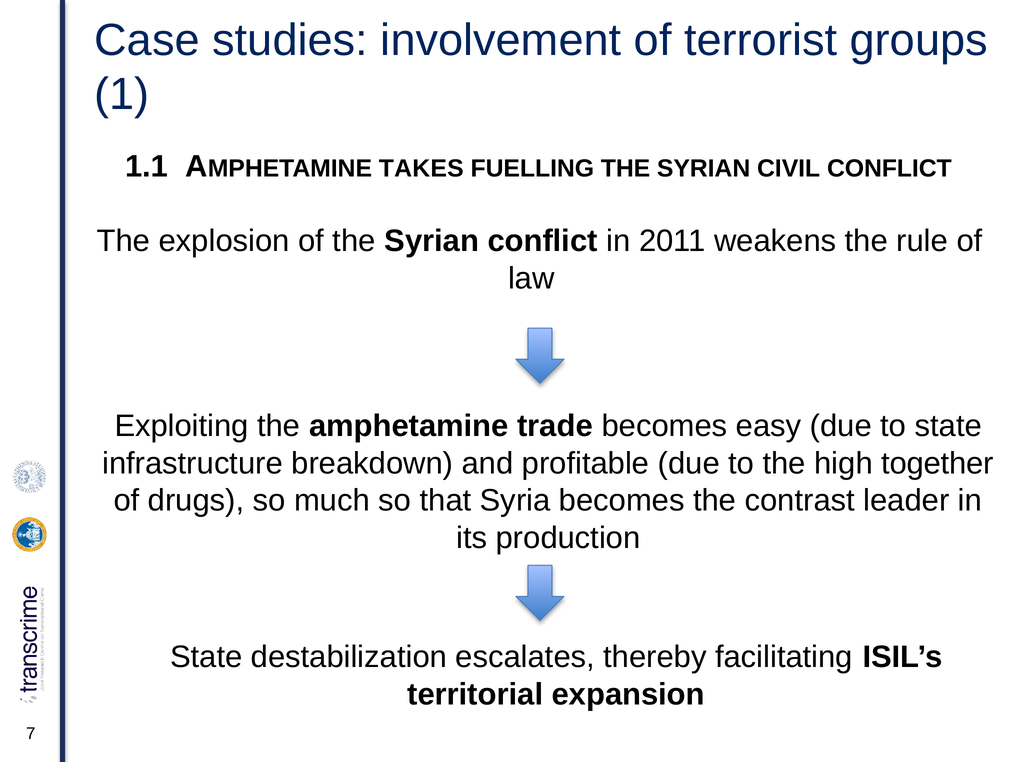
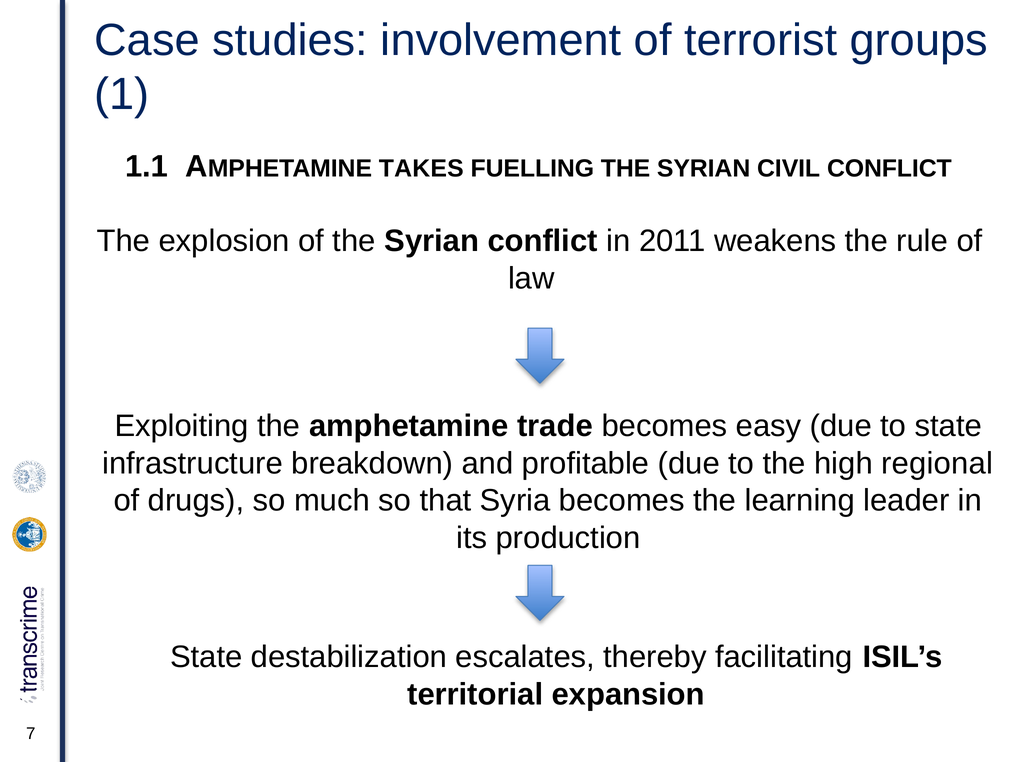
together: together -> regional
contrast: contrast -> learning
